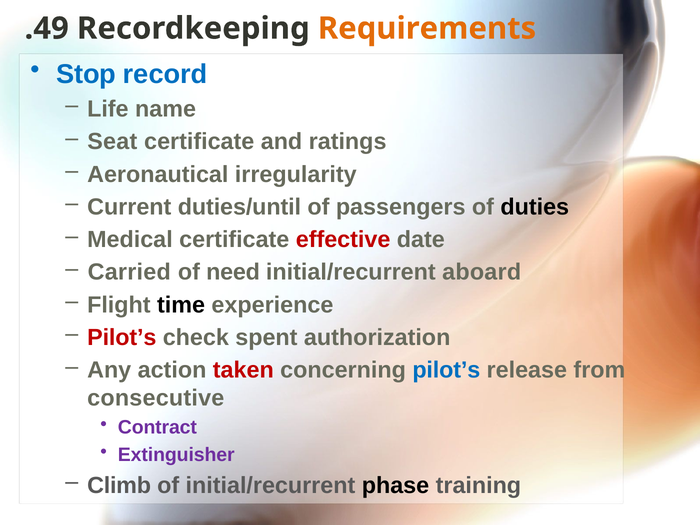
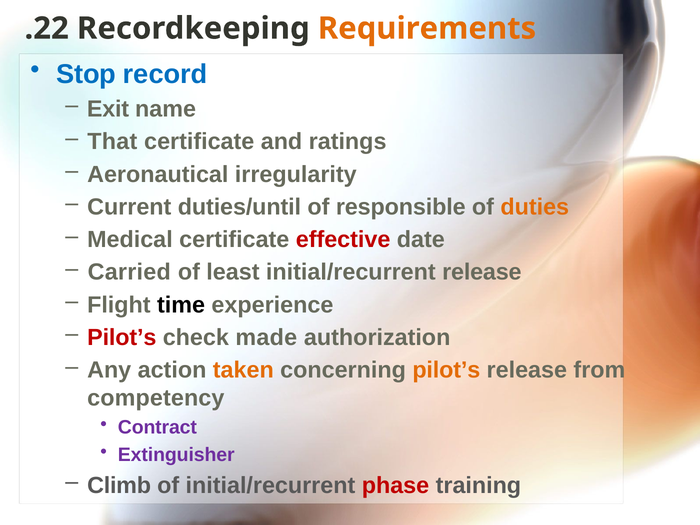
.49: .49 -> .22
Life: Life -> Exit
Seat: Seat -> That
passengers: passengers -> responsible
duties colour: black -> orange
need: need -> least
initial/recurrent aboard: aboard -> release
spent: spent -> made
taken colour: red -> orange
pilot’s at (446, 370) colour: blue -> orange
consecutive: consecutive -> competency
phase colour: black -> red
